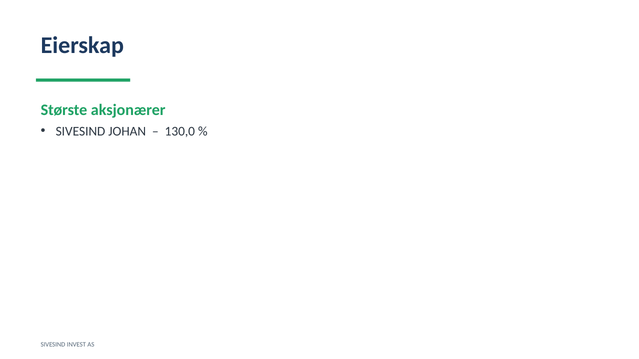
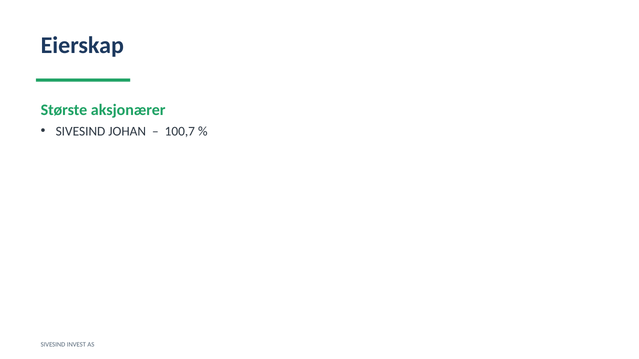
130,0: 130,0 -> 100,7
